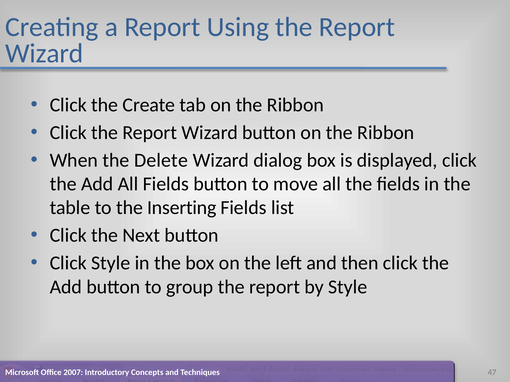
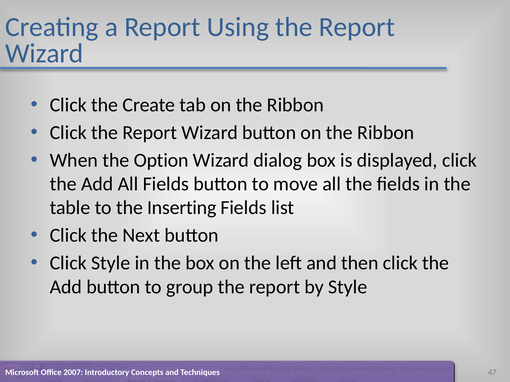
Delete: Delete -> Option
